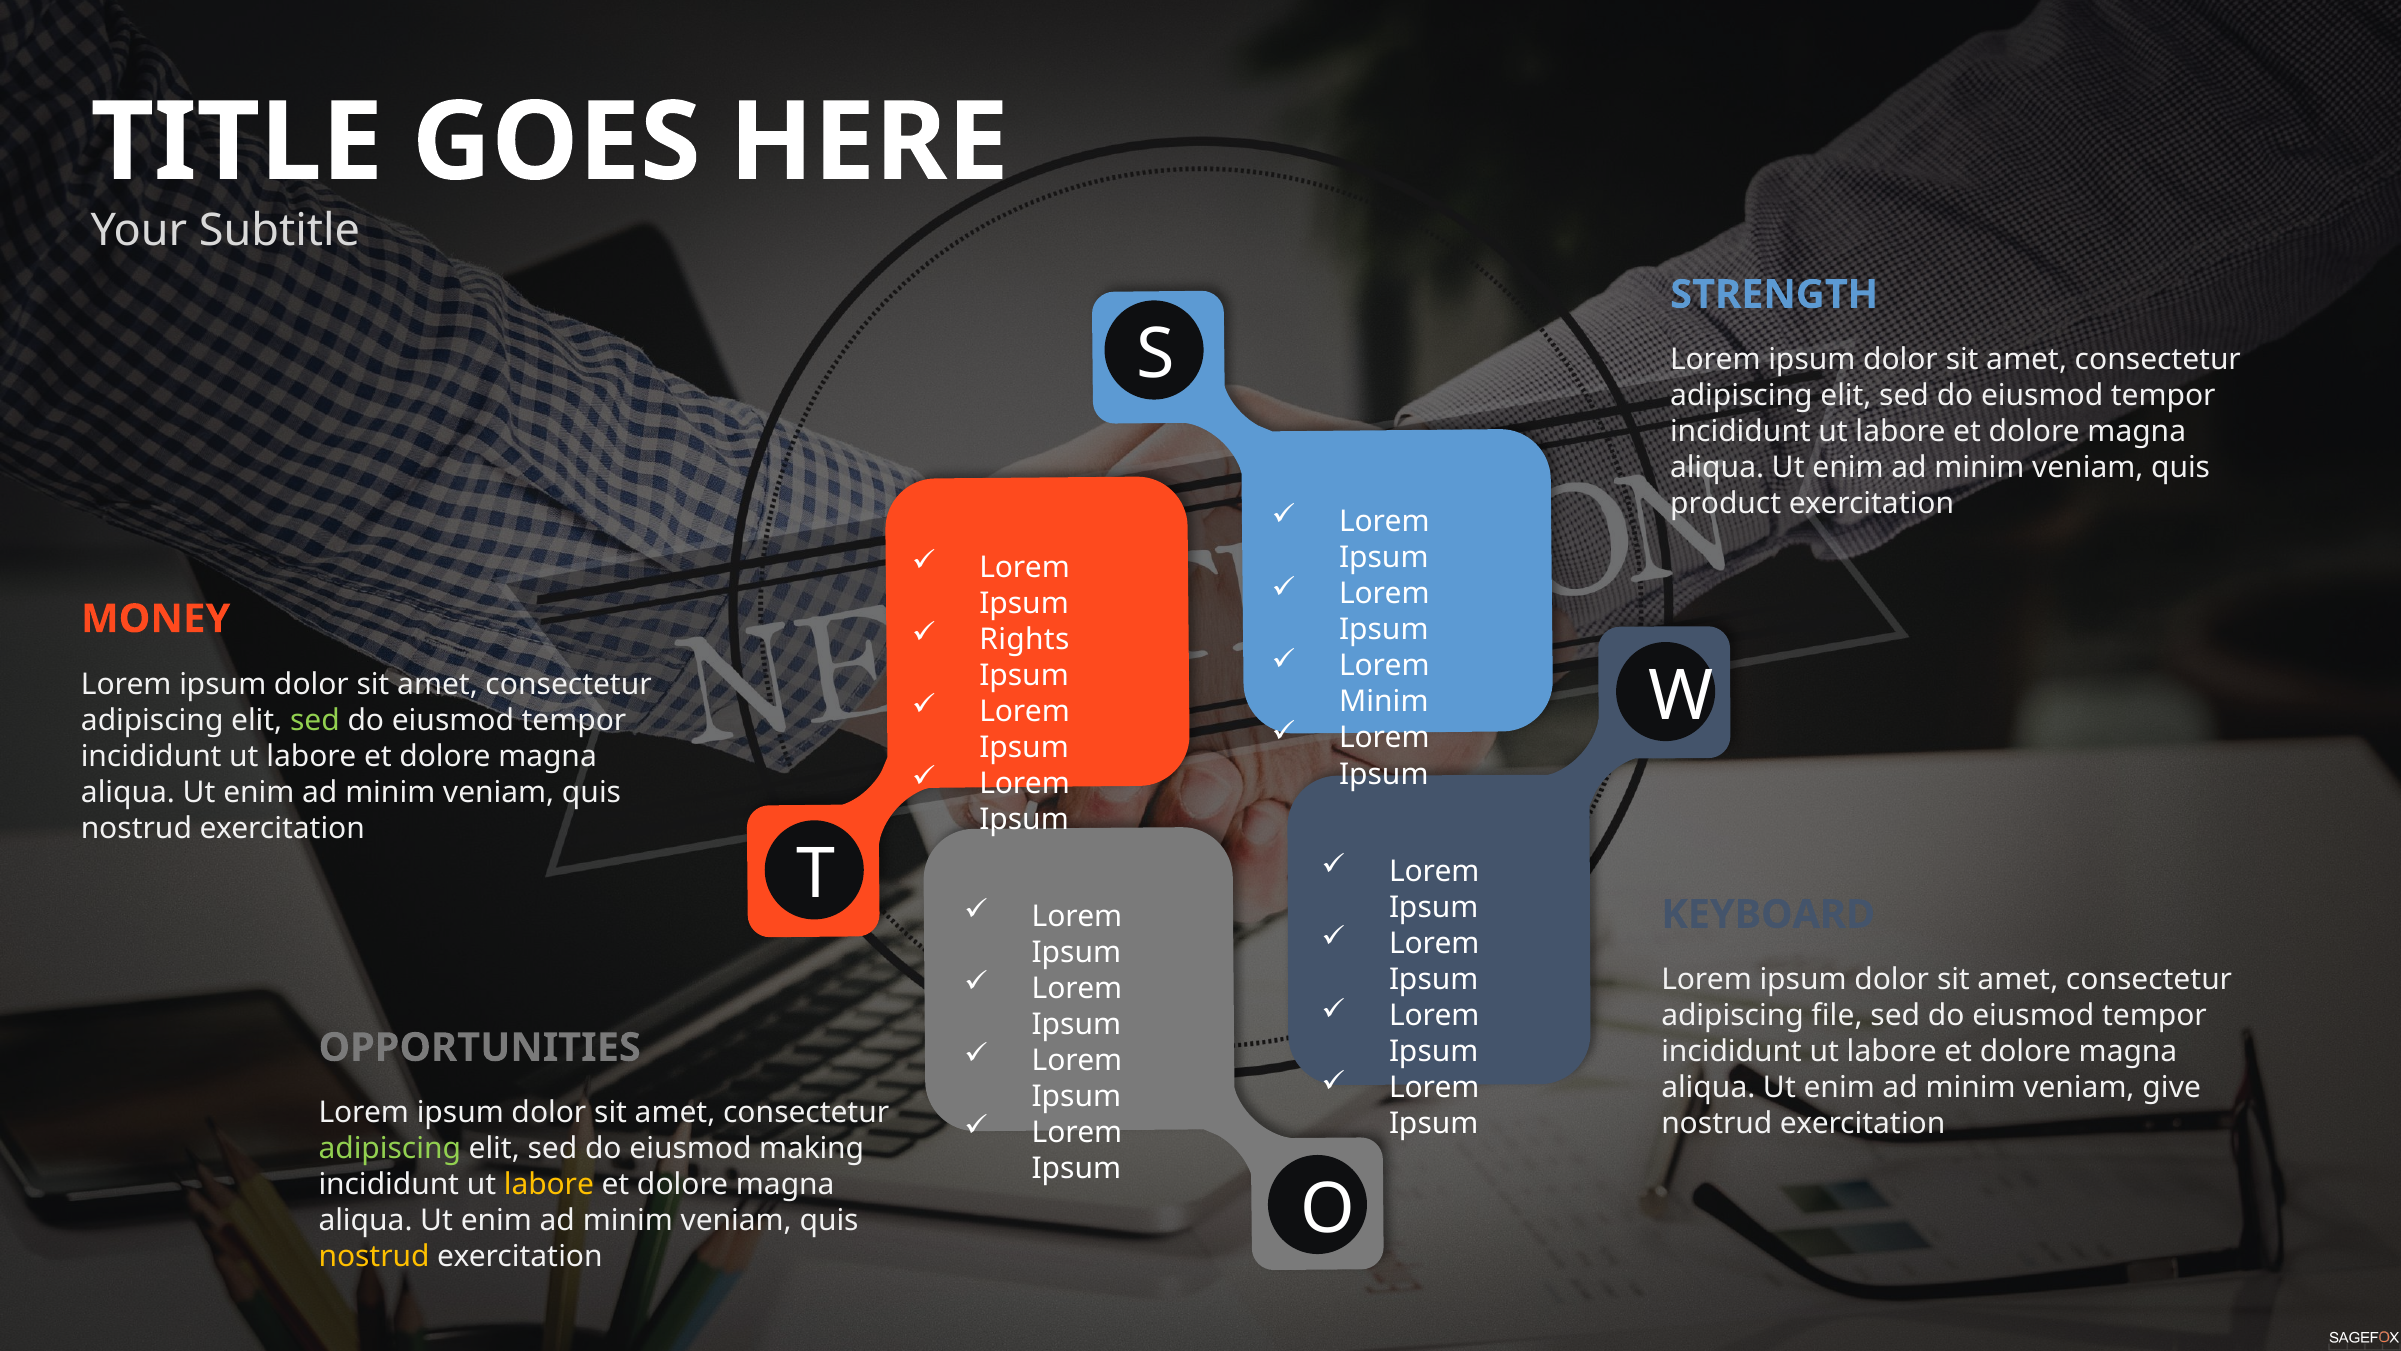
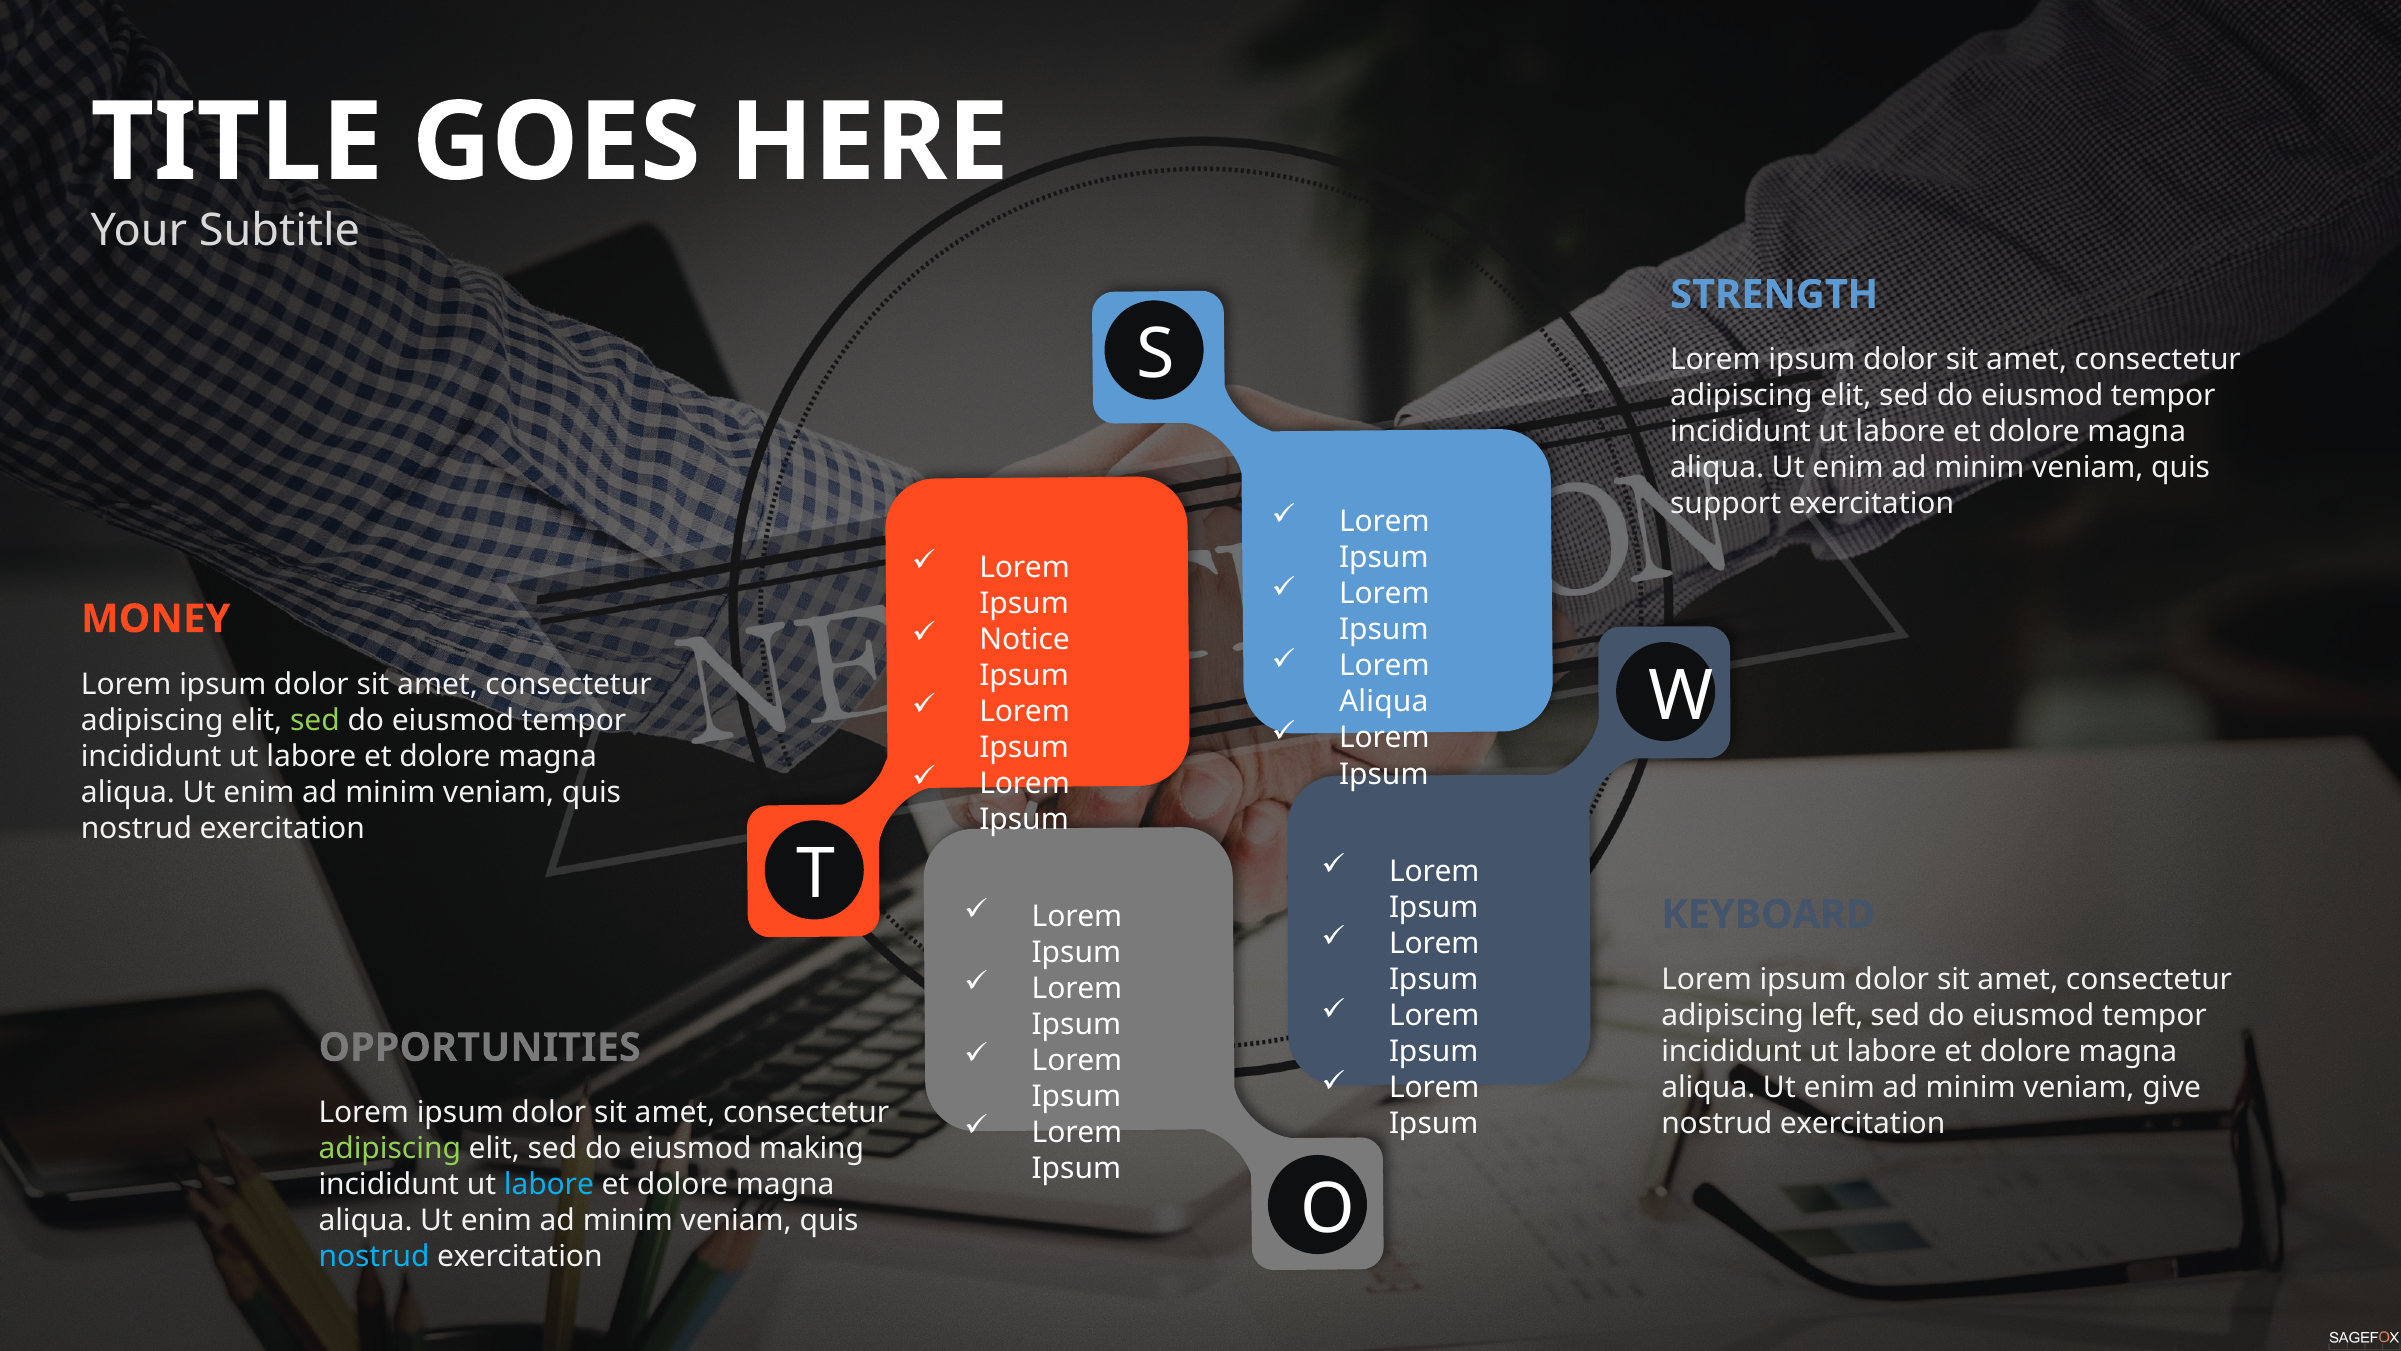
product: product -> support
Rights: Rights -> Notice
Minim at (1384, 702): Minim -> Aliqua
file: file -> left
labore at (549, 1185) colour: yellow -> light blue
nostrud at (374, 1257) colour: yellow -> light blue
